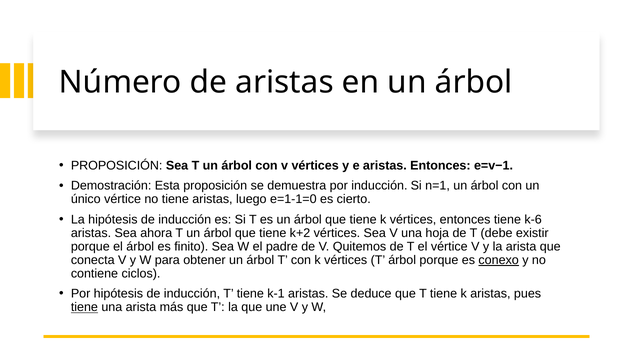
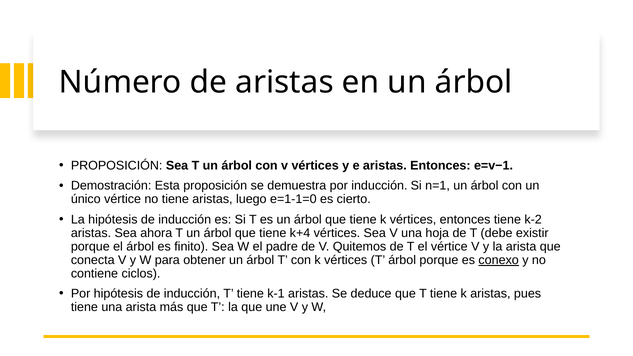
k-6: k-6 -> k-2
k+2: k+2 -> k+4
tiene at (84, 307) underline: present -> none
